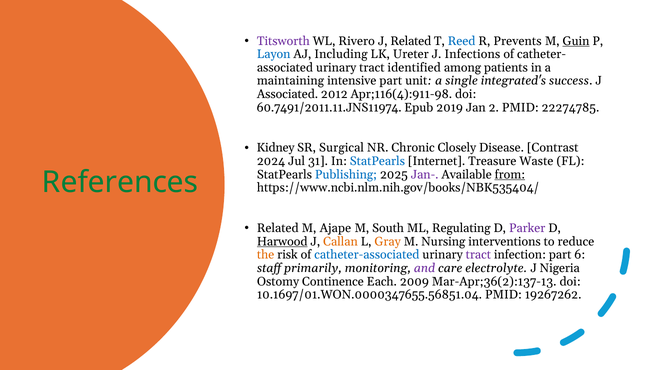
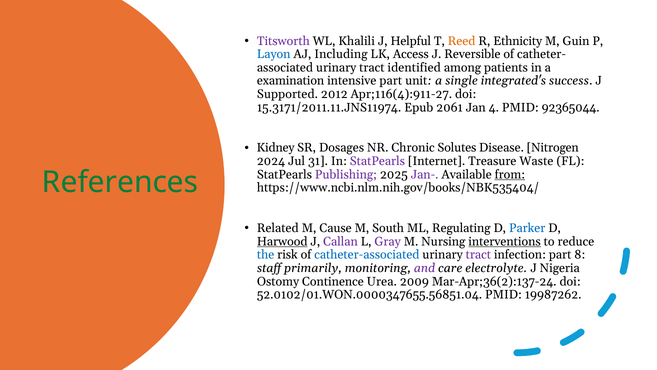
Rivero: Rivero -> Khalili
J Related: Related -> Helpful
Reed colour: blue -> orange
Prevents: Prevents -> Ethnicity
Guin underline: present -> none
Ureter: Ureter -> Access
Infections: Infections -> Reversible
maintaining: maintaining -> examination
Associated at (288, 94): Associated -> Supported
Apr;116(4):911-98: Apr;116(4):911-98 -> Apr;116(4):911-27
60.7491/2011.11.JNS11974: 60.7491/2011.11.JNS11974 -> 15.3171/2011.11.JNS11974
2019: 2019 -> 2061
2: 2 -> 4
22274785: 22274785 -> 92365044
Surgical: Surgical -> Dosages
Closely: Closely -> Solutes
Contrast: Contrast -> Nitrogen
StatPearls at (377, 161) colour: blue -> purple
Publishing colour: blue -> purple
Ajape: Ajape -> Cause
Parker colour: purple -> blue
Callan colour: orange -> purple
Gray colour: orange -> purple
interventions underline: none -> present
the colour: orange -> blue
6: 6 -> 8
Each: Each -> Urea
Mar-Apr;36(2):137-13: Mar-Apr;36(2):137-13 -> Mar-Apr;36(2):137-24
10.1697/01.WON.0000347655.56851.04: 10.1697/01.WON.0000347655.56851.04 -> 52.0102/01.WON.0000347655.56851.04
19267262: 19267262 -> 19987262
